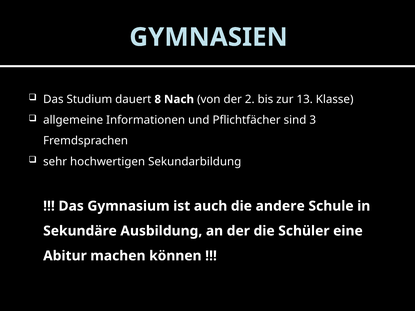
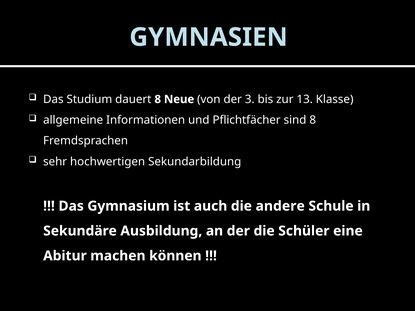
Nach: Nach -> Neue
2: 2 -> 3
sind 3: 3 -> 8
